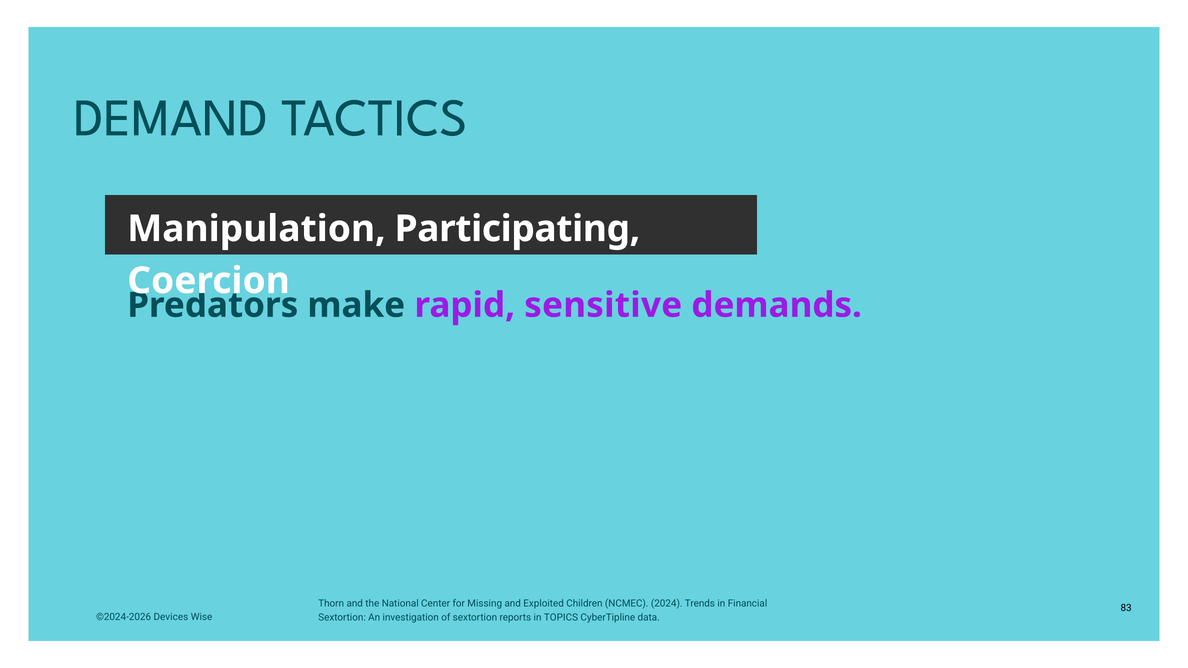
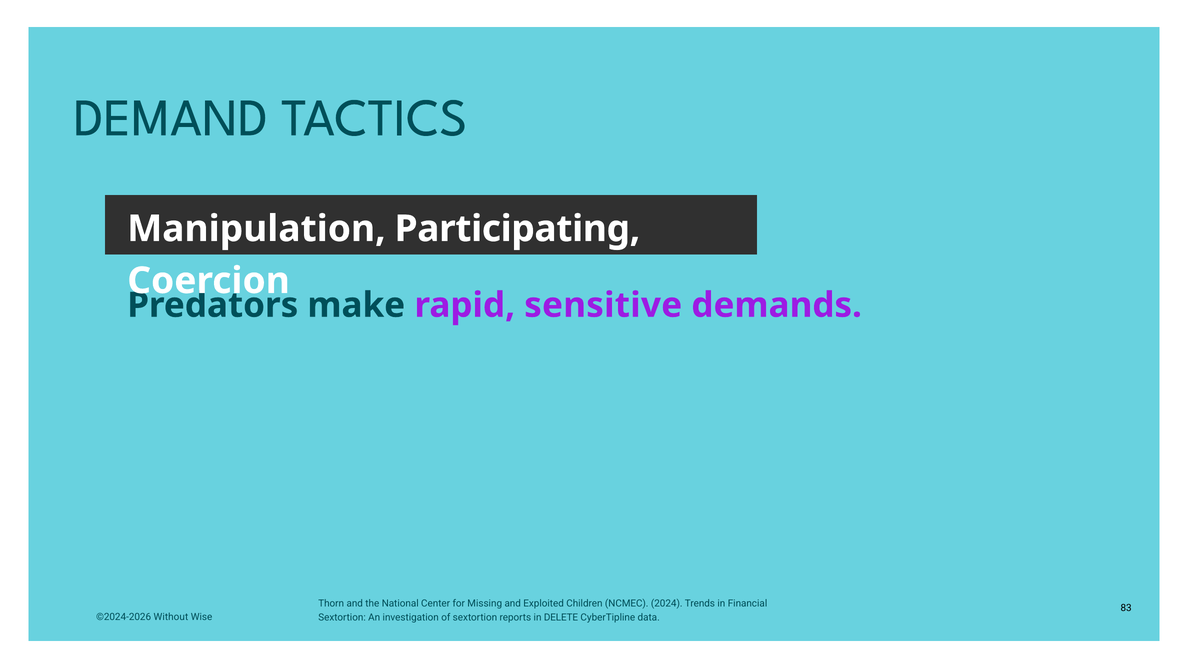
Devices: Devices -> Without
TOPICS: TOPICS -> DELETE
